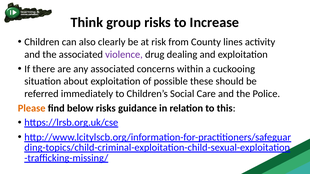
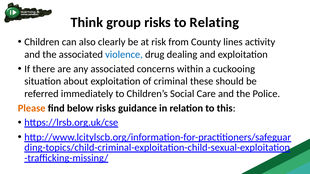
Increase: Increase -> Relating
violence colour: purple -> blue
possible: possible -> criminal
